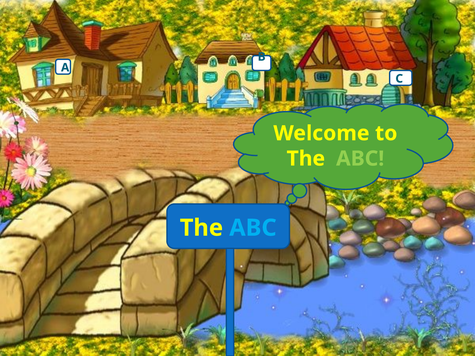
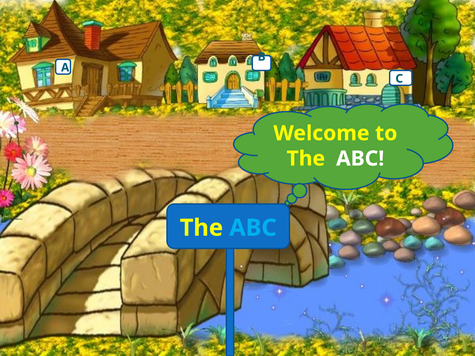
ABC at (360, 159) colour: light green -> white
